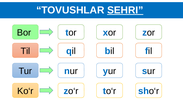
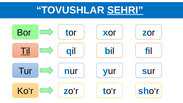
Til underline: none -> present
